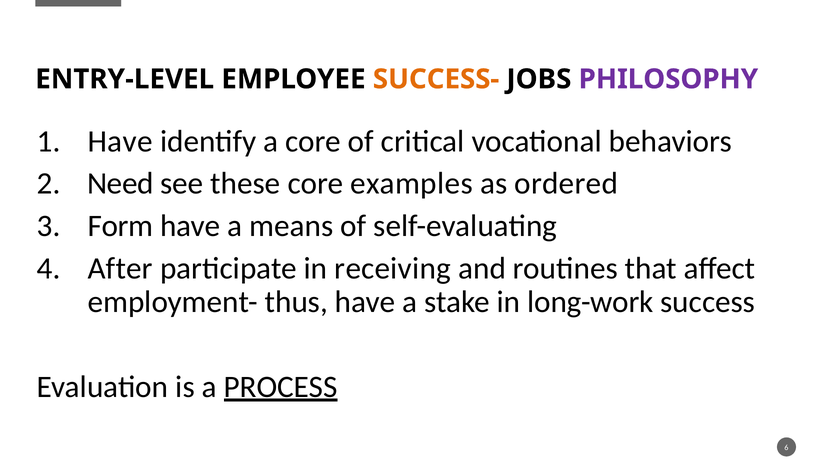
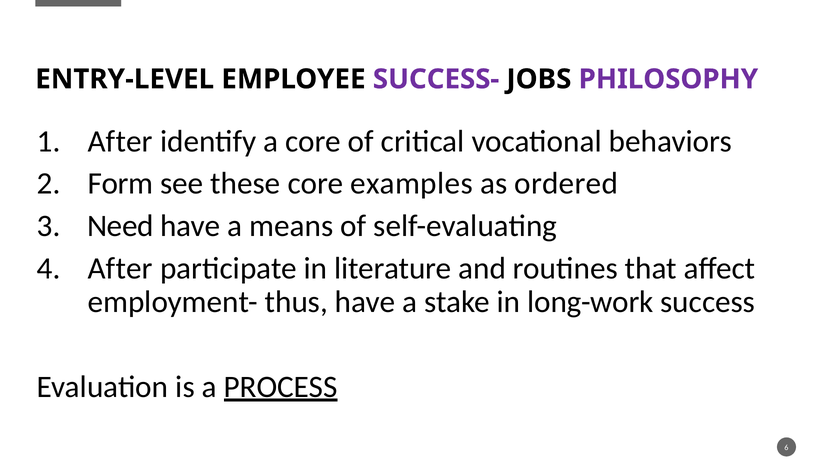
SUCCESS- colour: orange -> purple
Have at (120, 141): Have -> After
Need: Need -> Form
Form: Form -> Need
receiving: receiving -> literature
